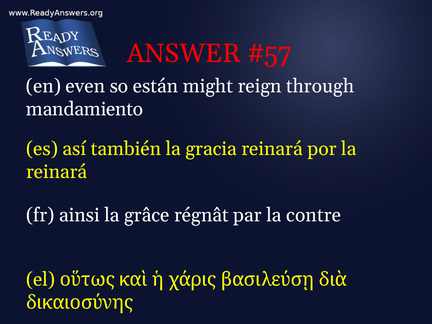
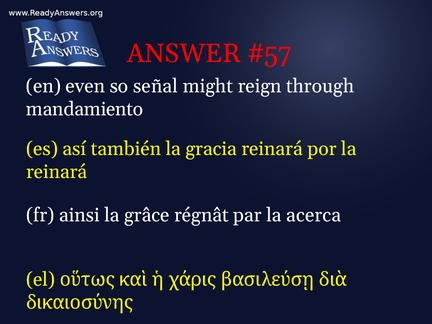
están: están -> señal
contre: contre -> acerca
